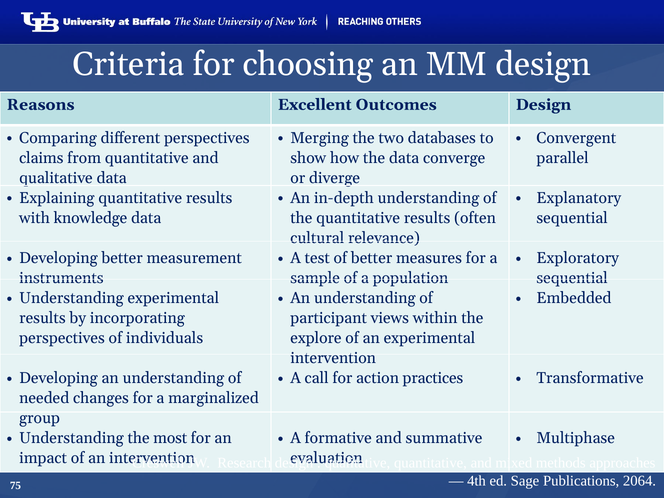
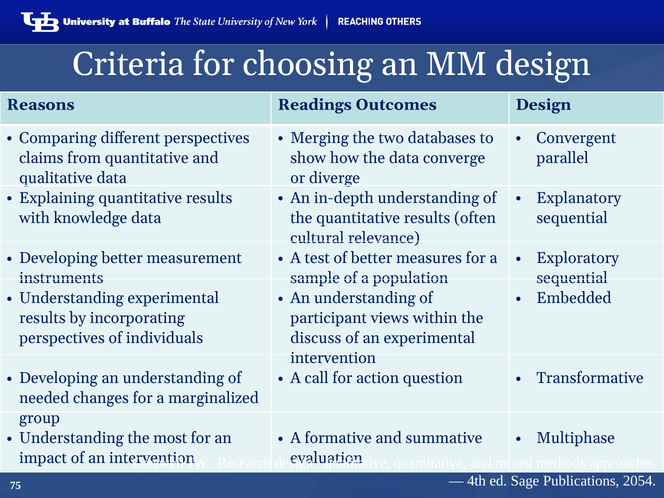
Excellent: Excellent -> Readings
explore: explore -> discuss
practices: practices -> question
2064: 2064 -> 2054
